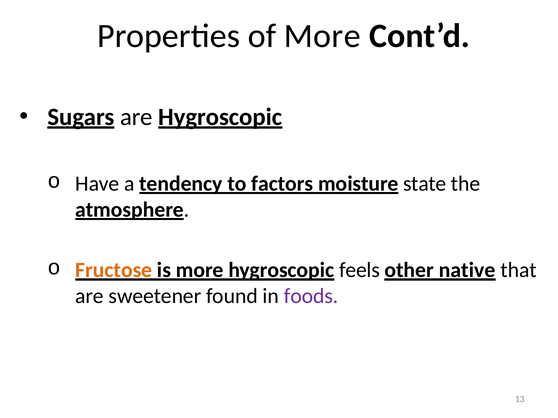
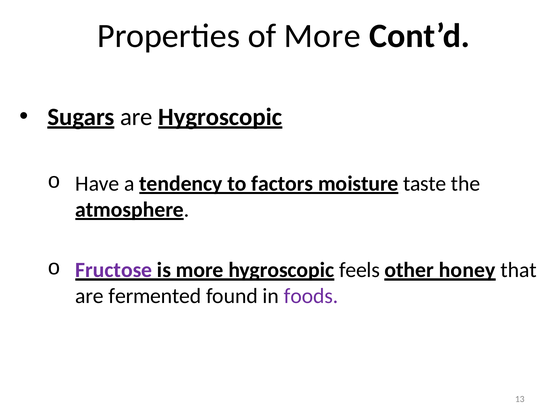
state: state -> taste
Fructose colour: orange -> purple
native: native -> honey
sweetener: sweetener -> fermented
